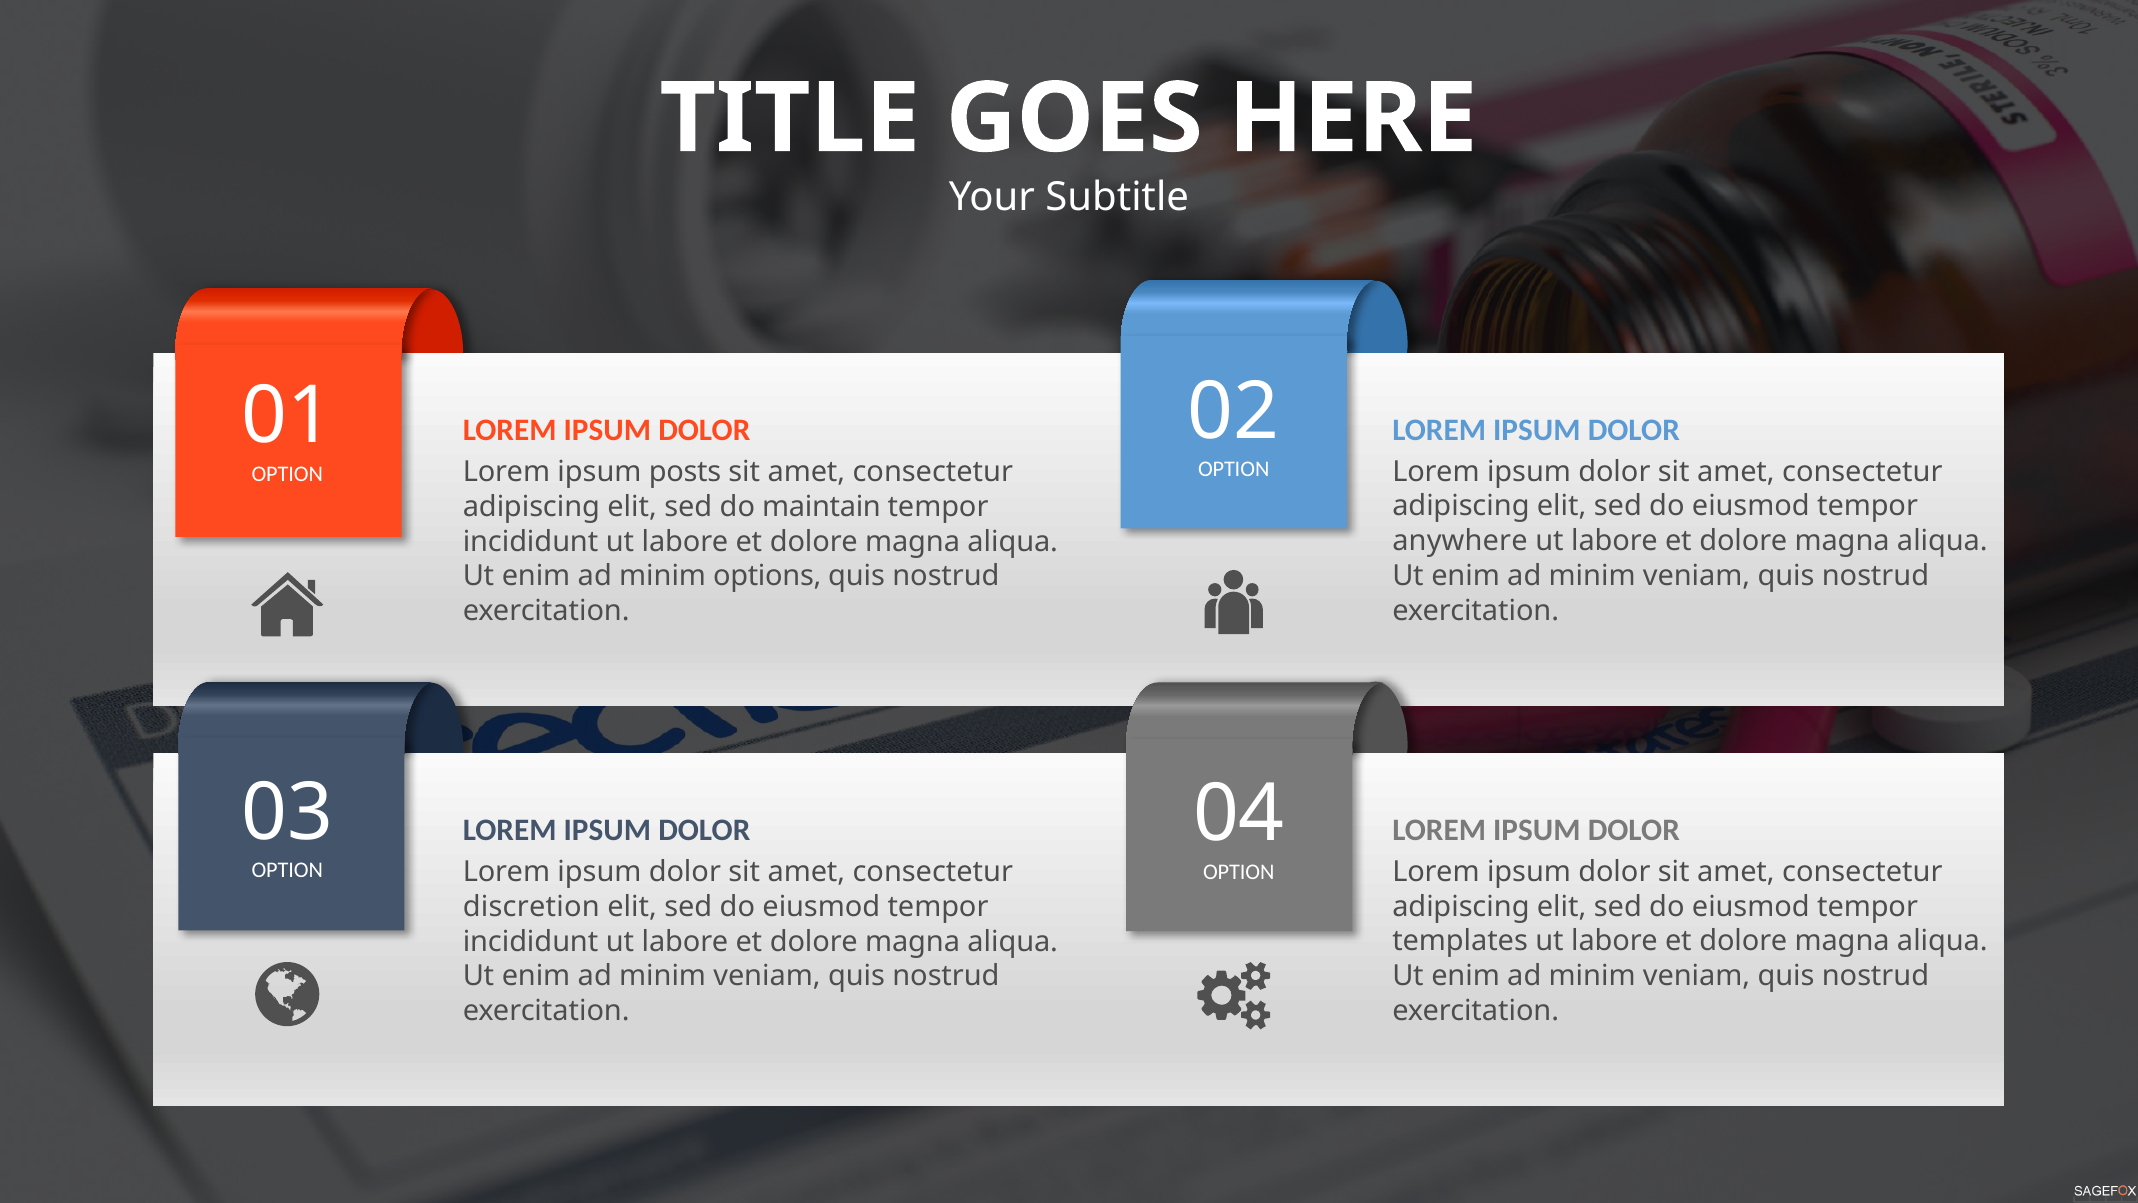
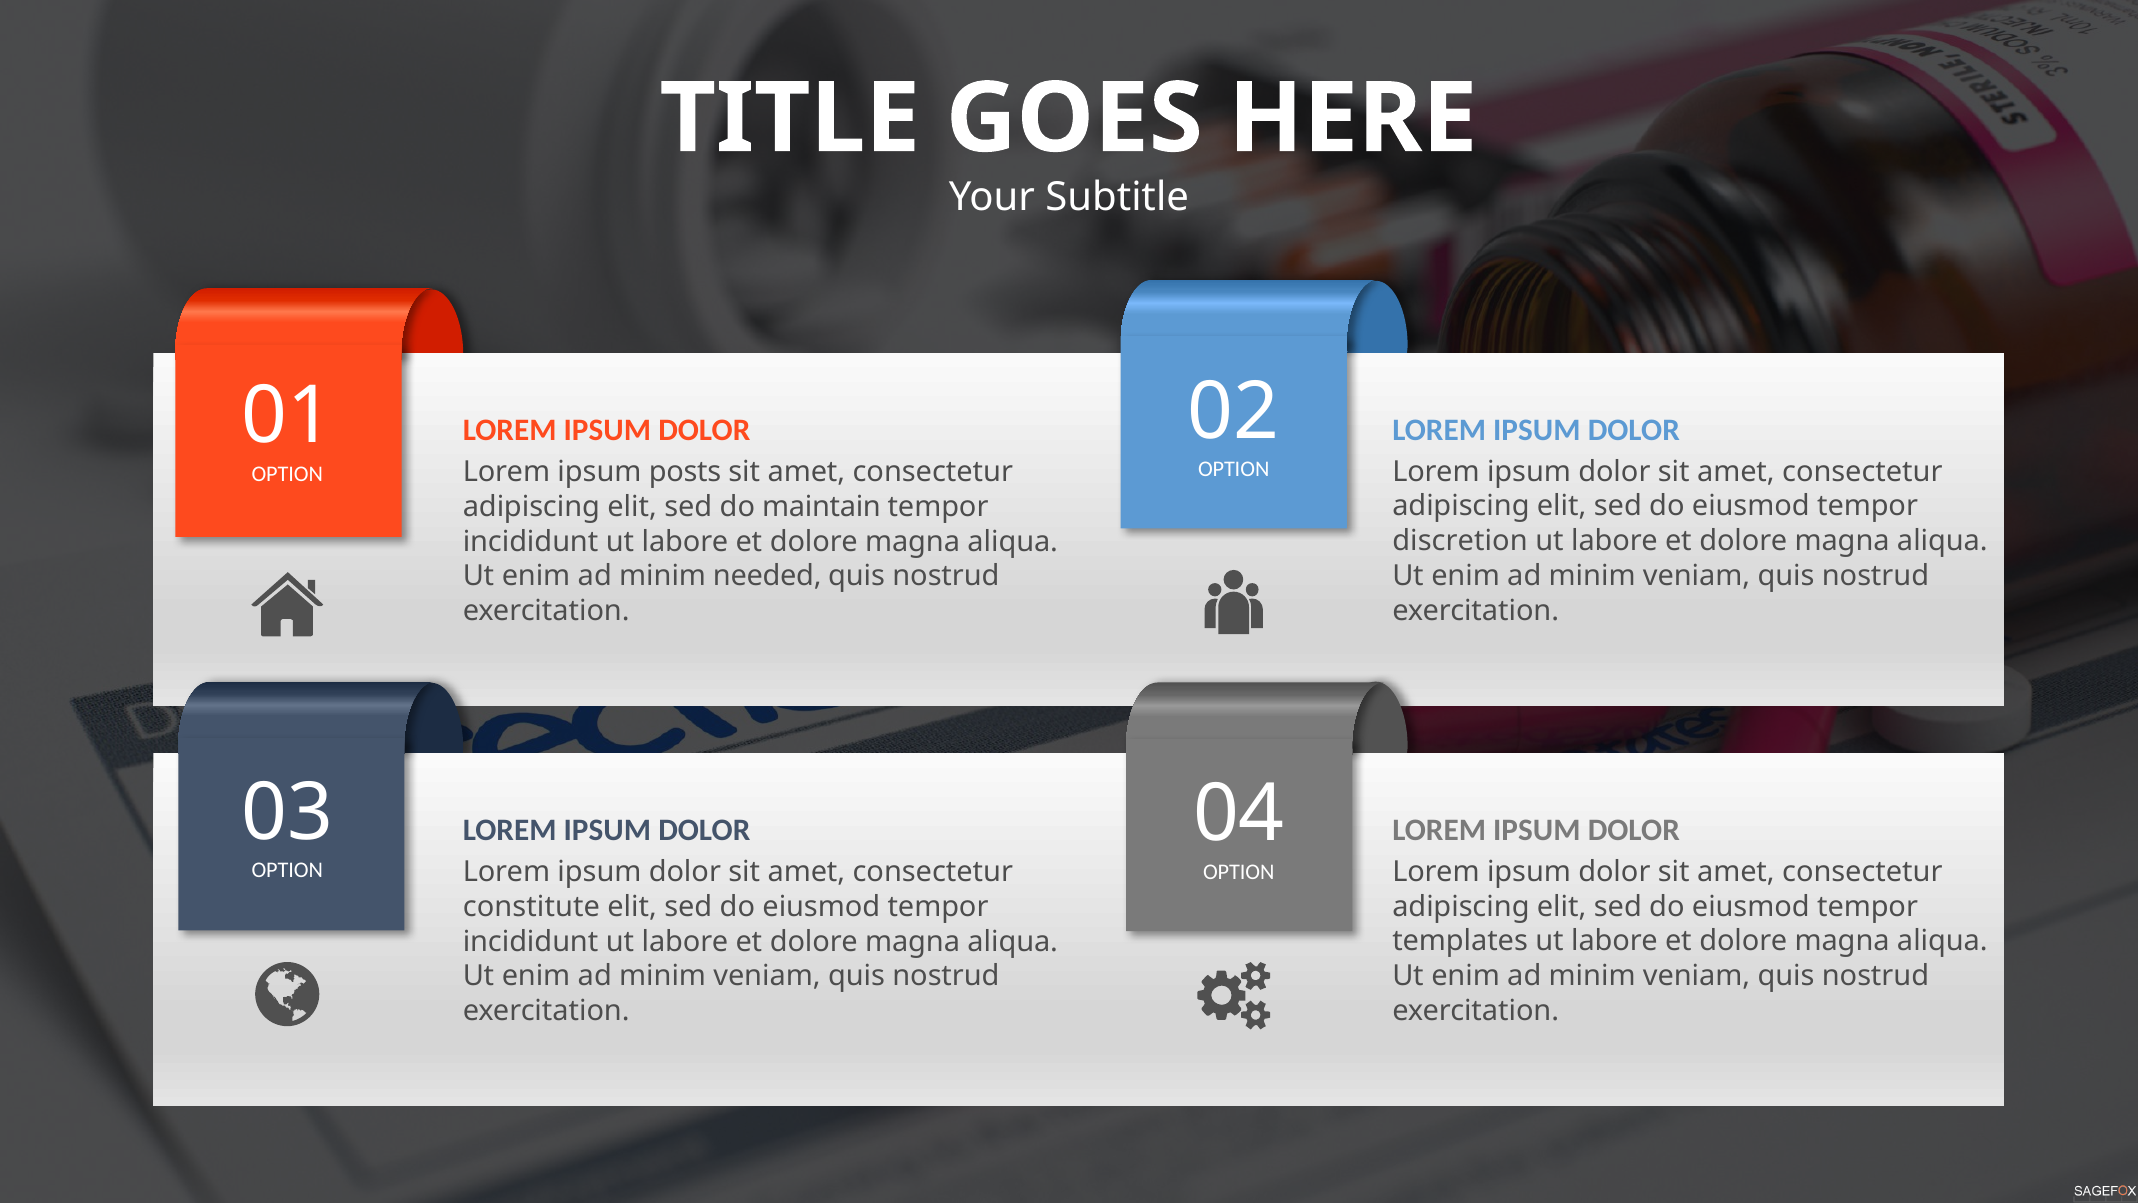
anywhere: anywhere -> discretion
options: options -> needed
discretion: discretion -> constitute
